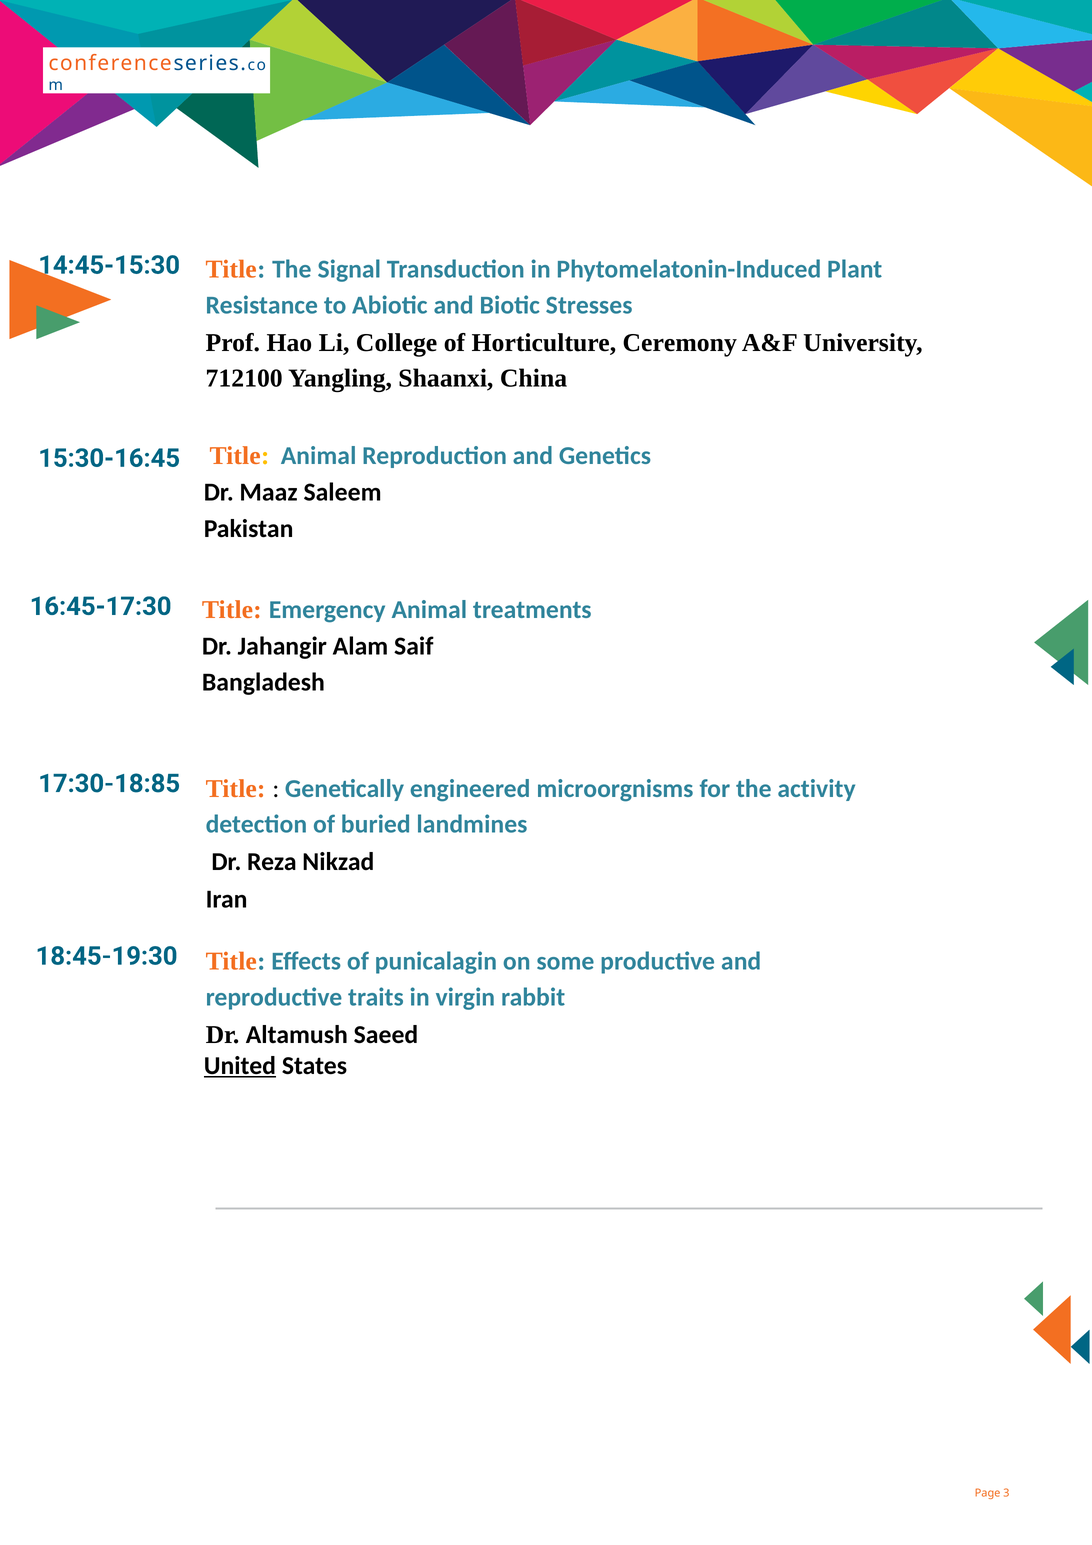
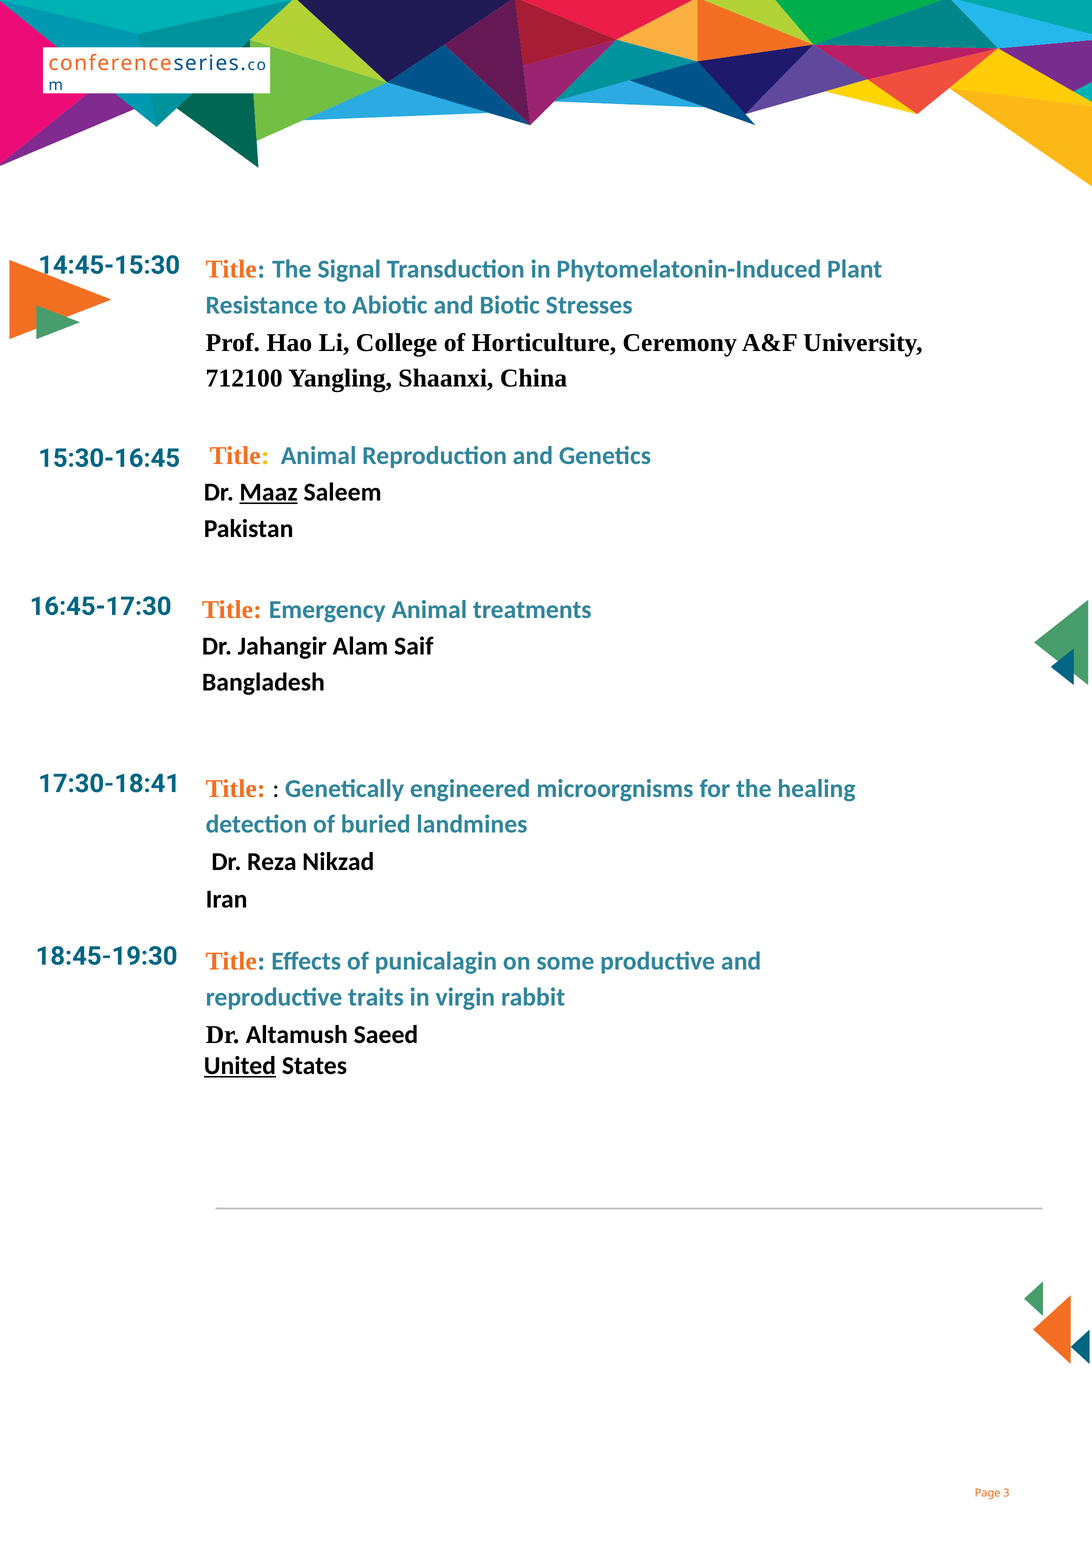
Maaz underline: none -> present
17:30-18:85: 17:30-18:85 -> 17:30-18:41
activity: activity -> healing
